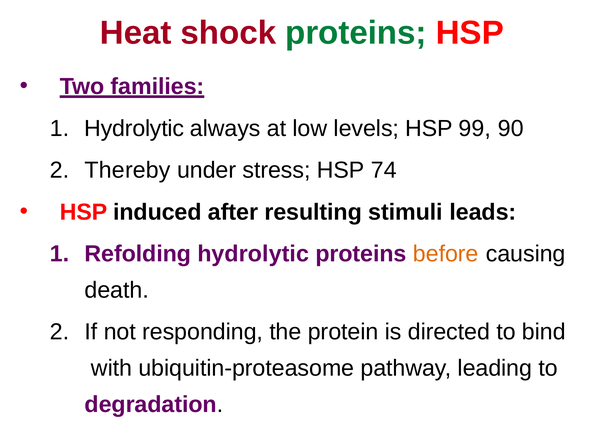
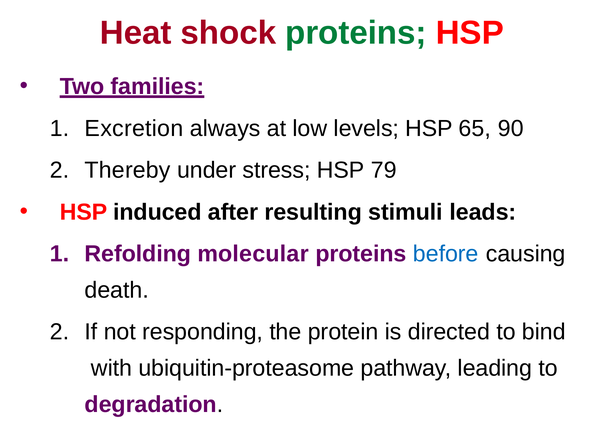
Hydrolytic at (134, 128): Hydrolytic -> Excretion
99: 99 -> 65
74: 74 -> 79
Refolding hydrolytic: hydrolytic -> molecular
before colour: orange -> blue
